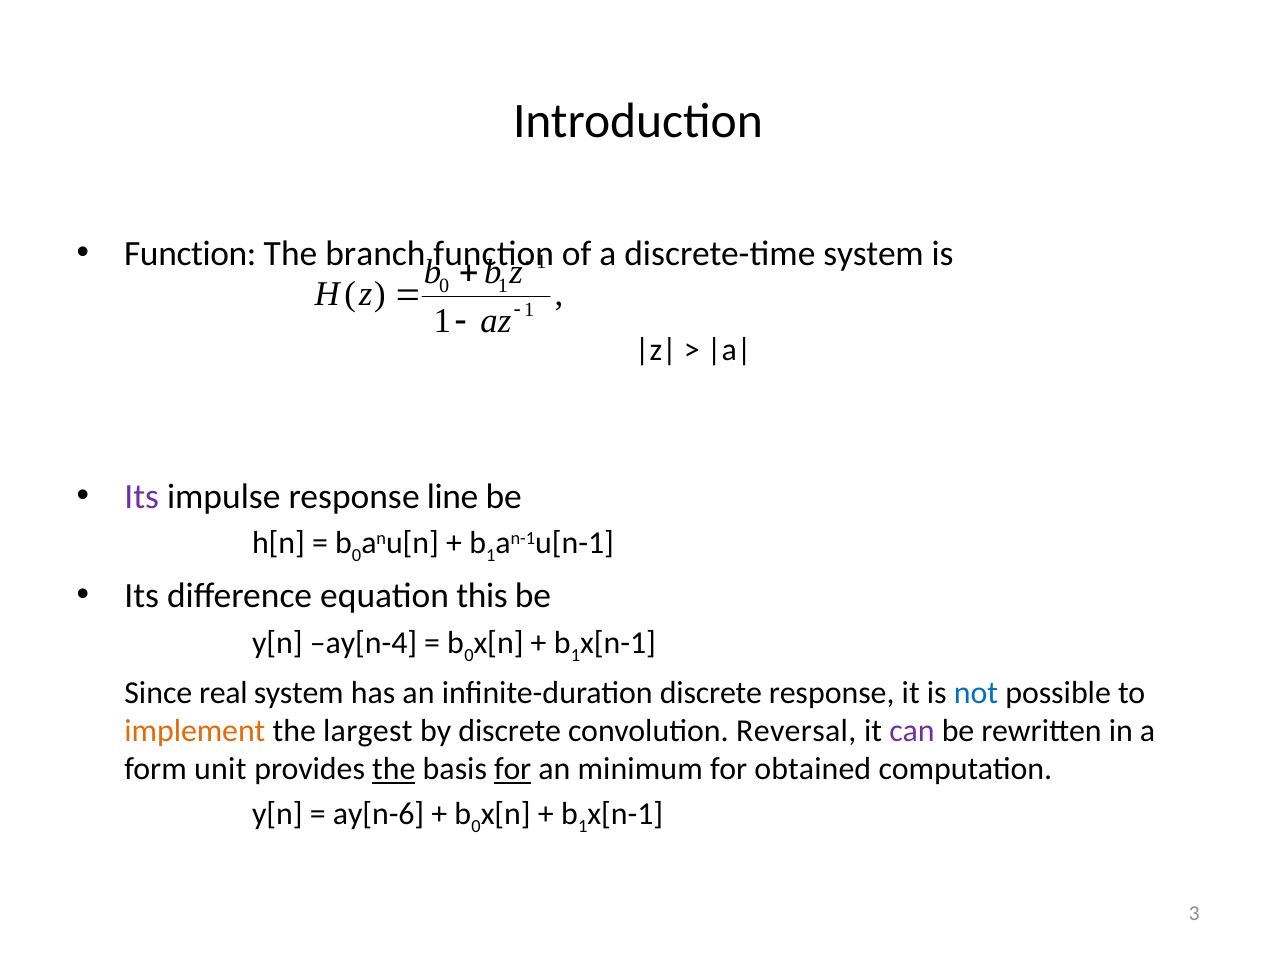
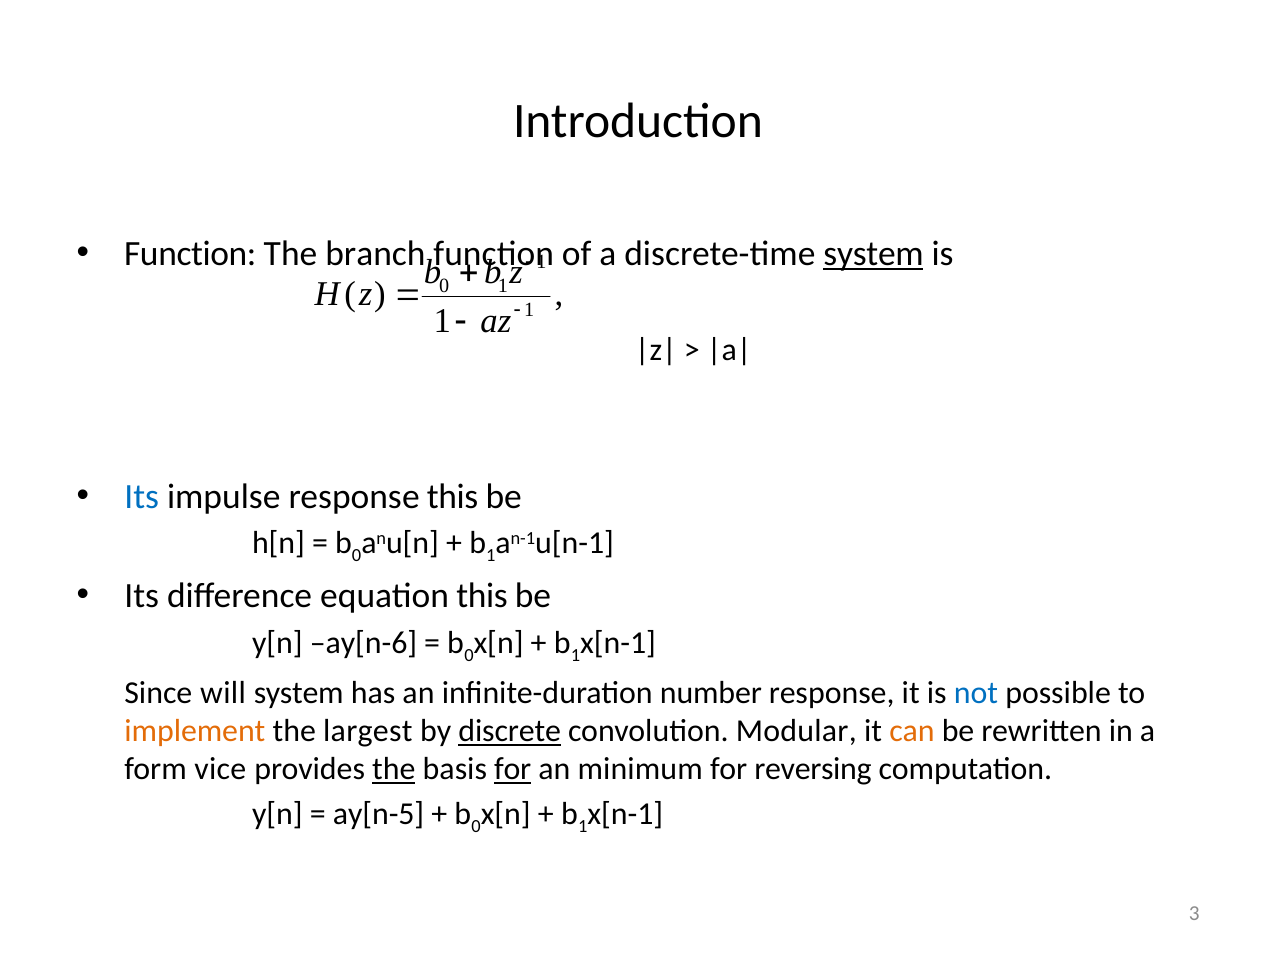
system at (874, 253) underline: none -> present
Its at (142, 497) colour: purple -> blue
response line: line -> this
ay[n-4: ay[n-4 -> ay[n-6
real: real -> will
infinite-duration discrete: discrete -> number
discrete at (510, 731) underline: none -> present
Reversal: Reversal -> Modular
can colour: purple -> orange
unit: unit -> vice
obtained: obtained -> reversing
ay[n-6: ay[n-6 -> ay[n-5
